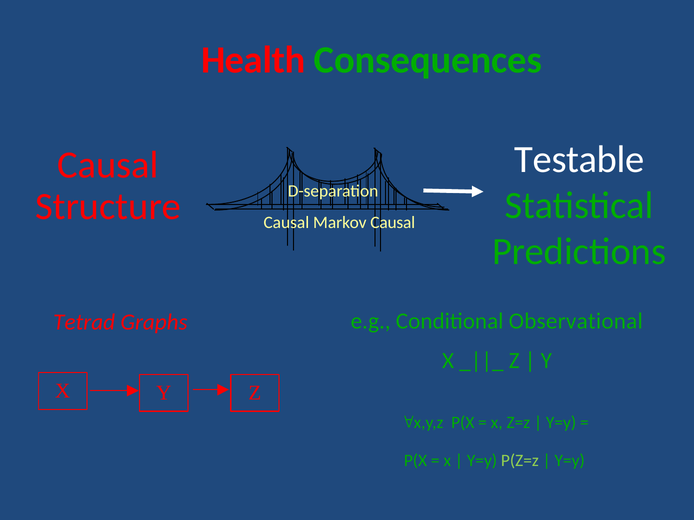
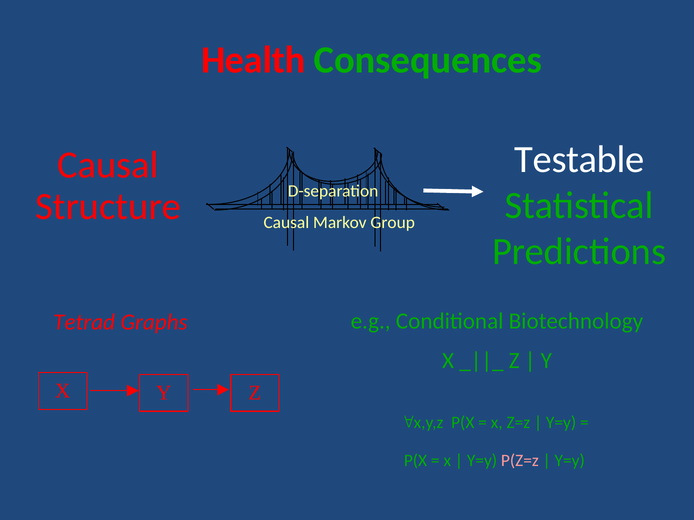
Markov Causal: Causal -> Group
Observational: Observational -> Biotechnology
P(Z=z colour: light green -> pink
